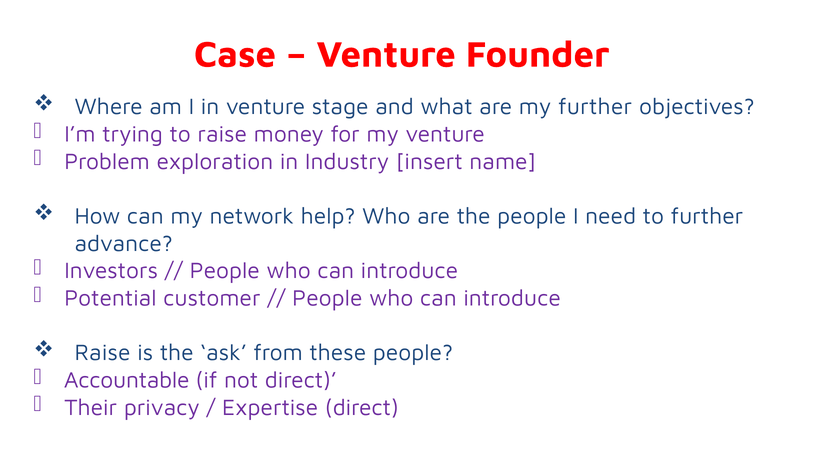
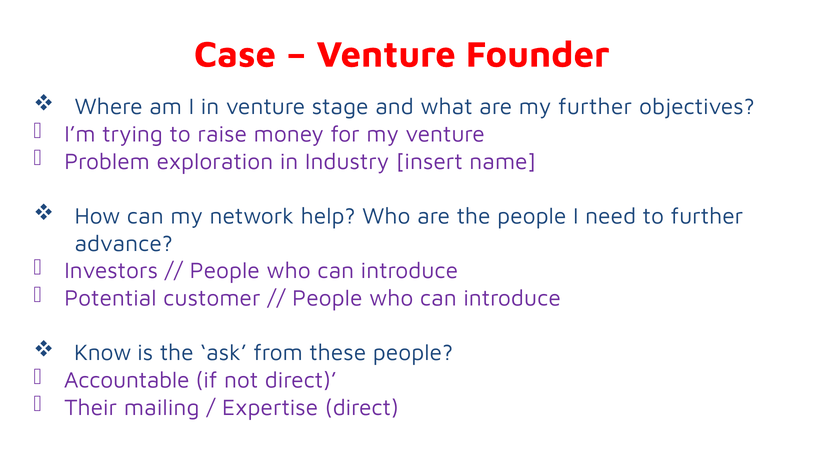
Raise at (103, 353): Raise -> Know
privacy: privacy -> mailing
